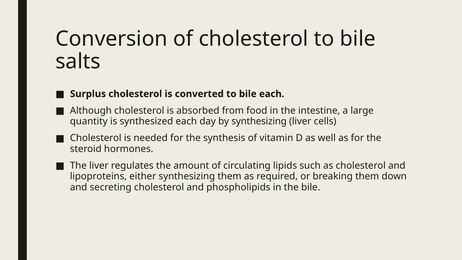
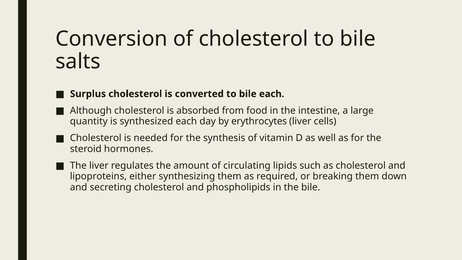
by synthesizing: synthesizing -> erythrocytes
